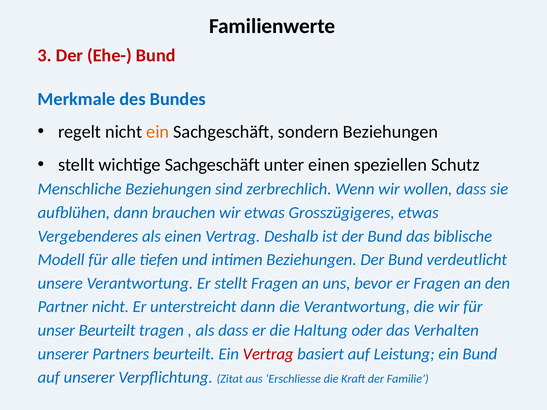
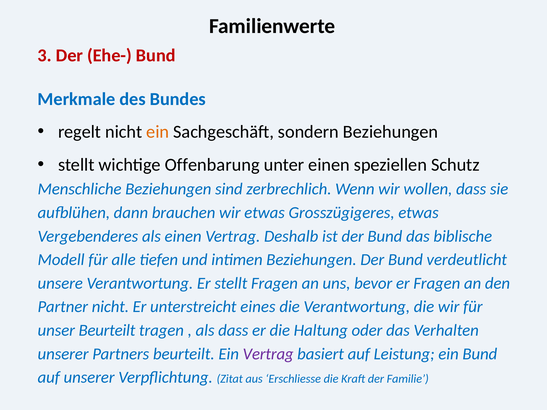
wichtige Sachgeschäft: Sachgeschäft -> Offenbarung
unterstreicht dann: dann -> eines
Vertrag at (268, 354) colour: red -> purple
